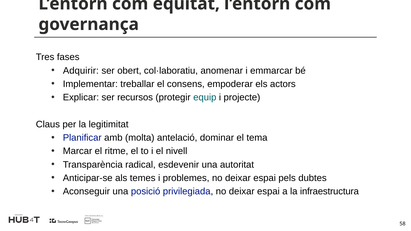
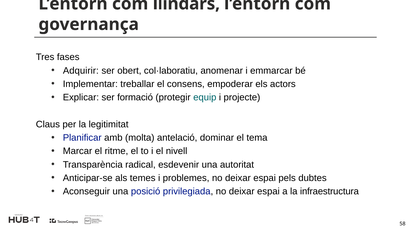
equitat: equitat -> llindars
recursos: recursos -> formació
